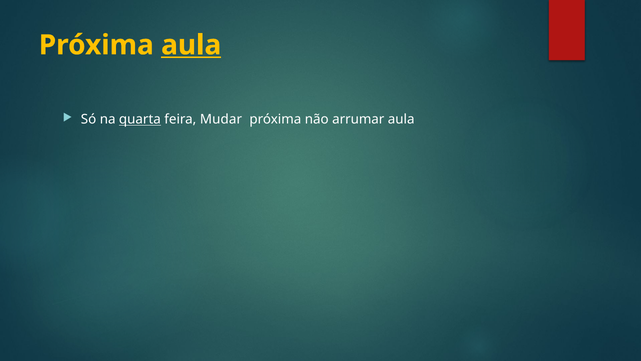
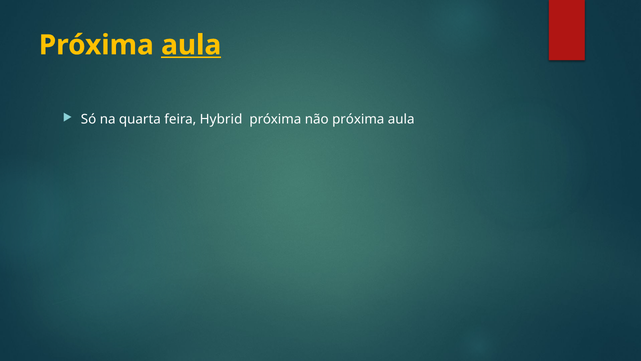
quarta underline: present -> none
Mudar: Mudar -> Hybrid
não arrumar: arrumar -> próxima
